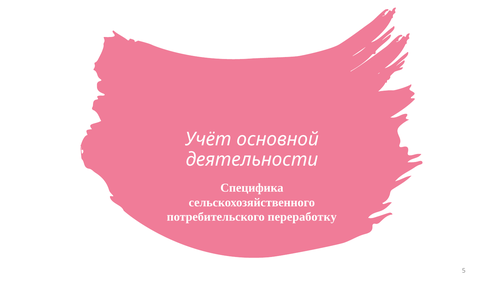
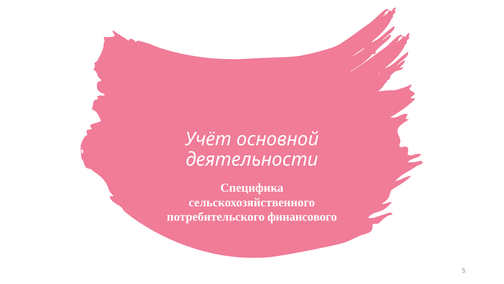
переработку: переработку -> финансового
